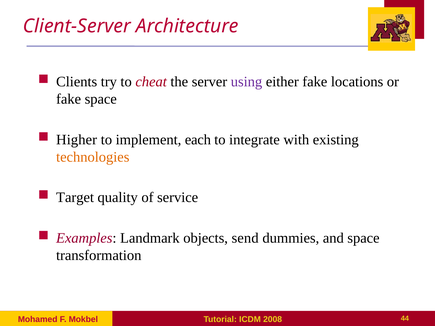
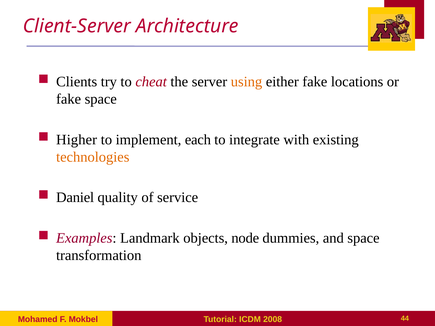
using colour: purple -> orange
Target: Target -> Daniel
send: send -> node
